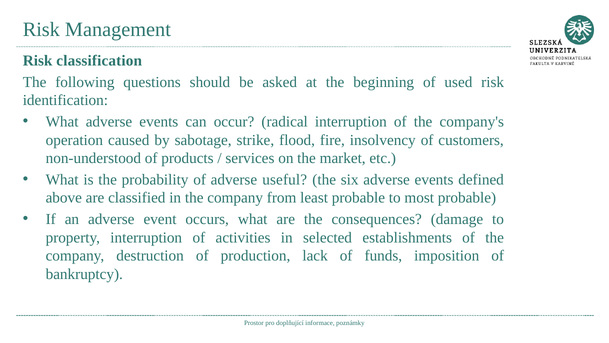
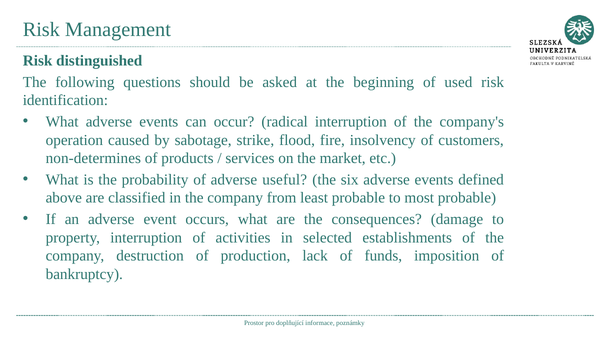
classification: classification -> distinguished
non-understood: non-understood -> non-determines
